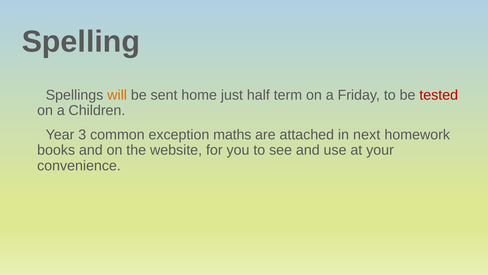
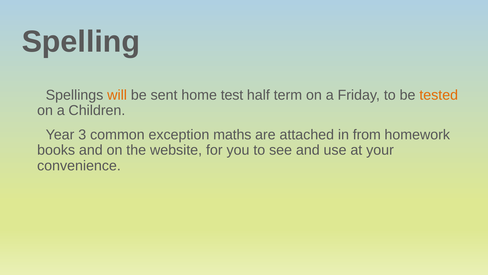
just: just -> test
tested colour: red -> orange
next: next -> from
